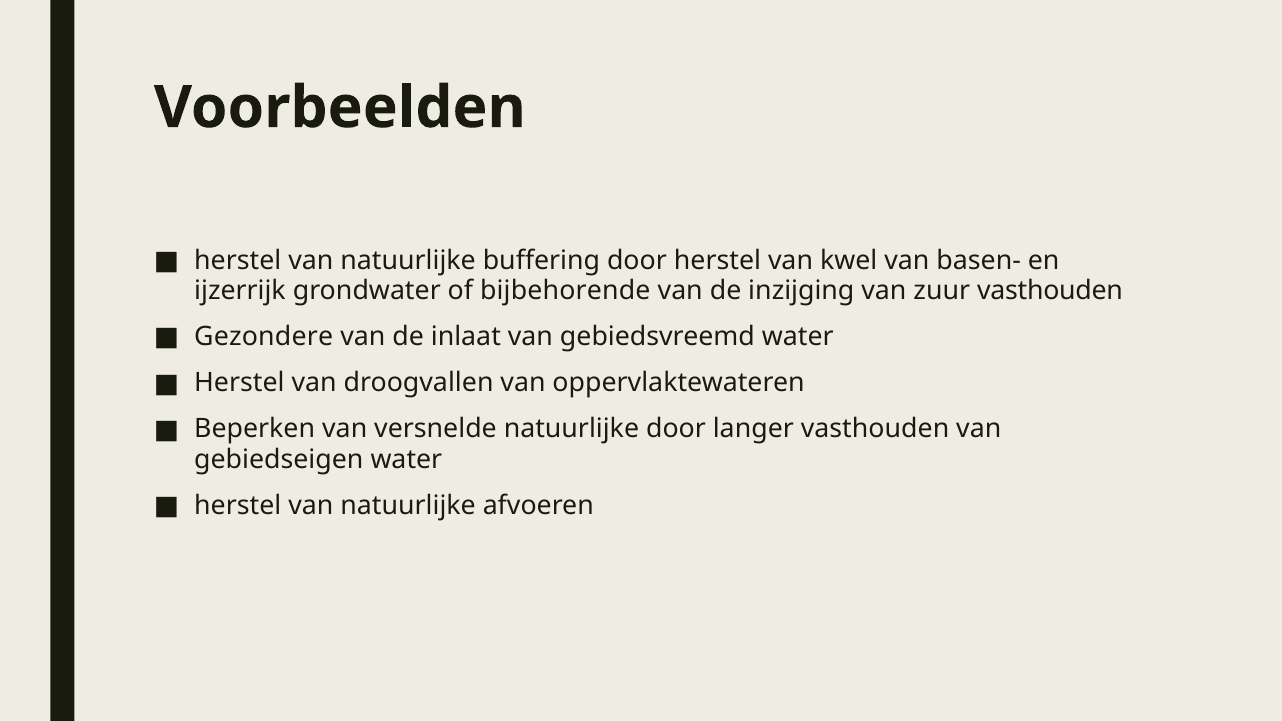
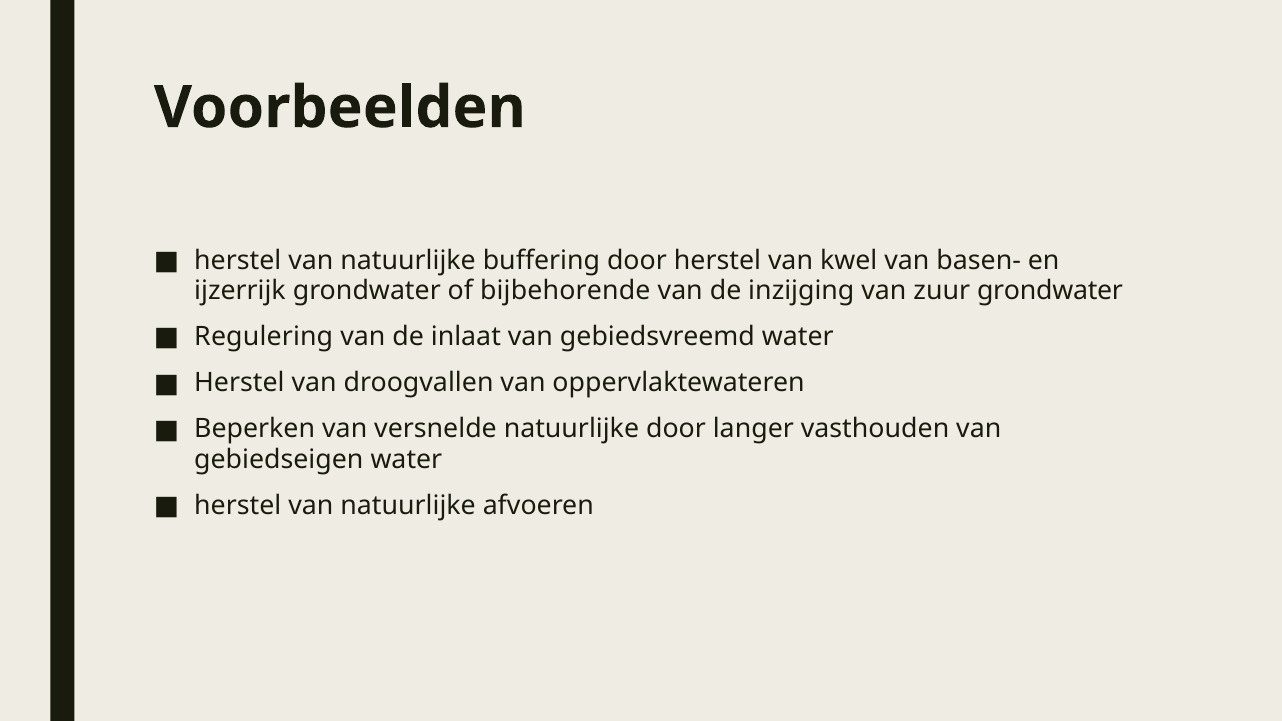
zuur vasthouden: vasthouden -> grondwater
Gezondere: Gezondere -> Regulering
